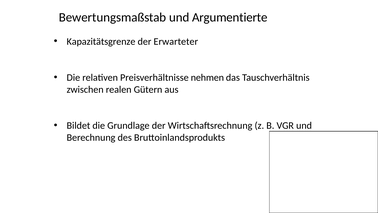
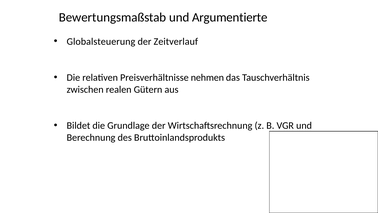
Kapazitätsgrenze: Kapazitätsgrenze -> Globalsteuerung
Erwarteter: Erwarteter -> Zeitverlauf
